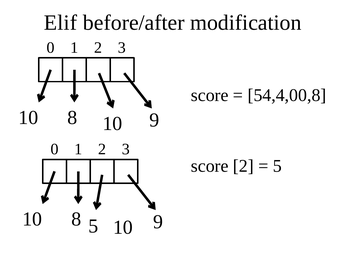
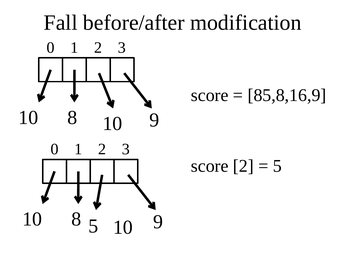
Elif: Elif -> Fall
54,4,00,8: 54,4,00,8 -> 85,8,16,9
